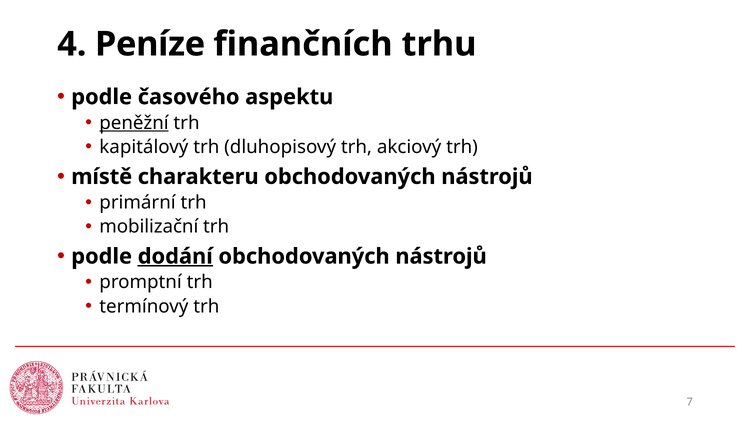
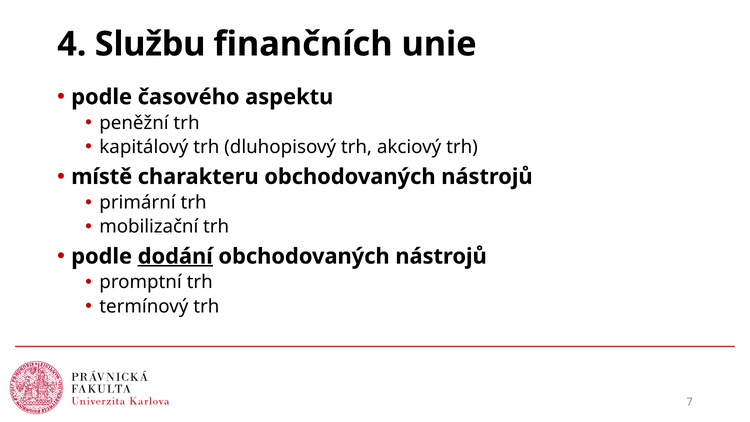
Peníze: Peníze -> Službu
trhu: trhu -> unie
peněžní underline: present -> none
